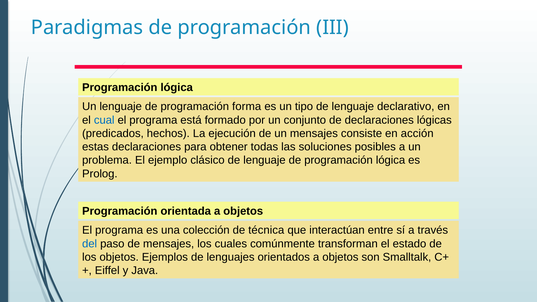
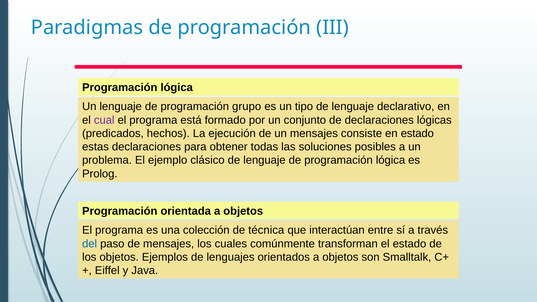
forma: forma -> grupo
cual colour: blue -> purple
en acción: acción -> estado
